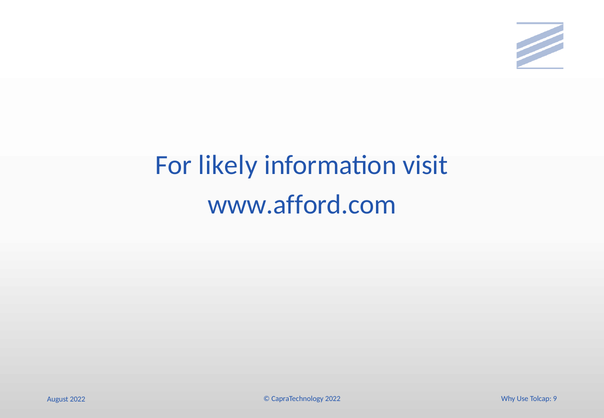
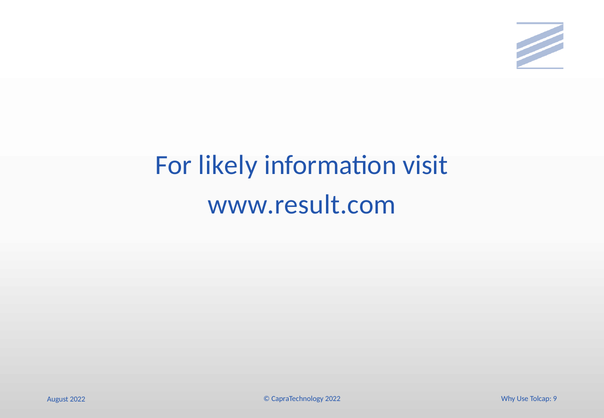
www.afford.com: www.afford.com -> www.result.com
